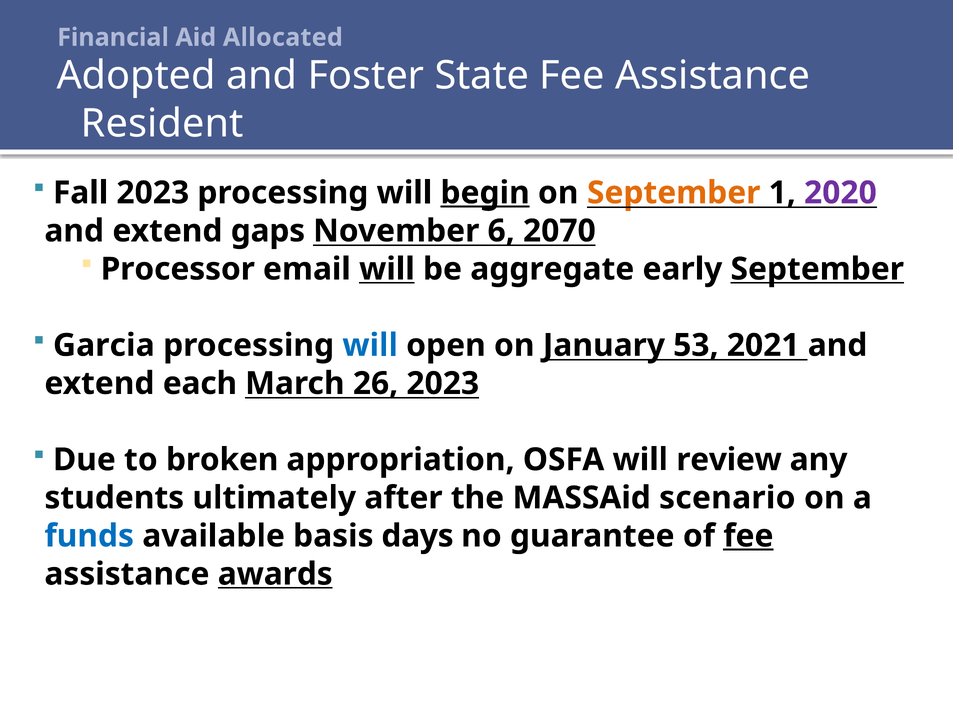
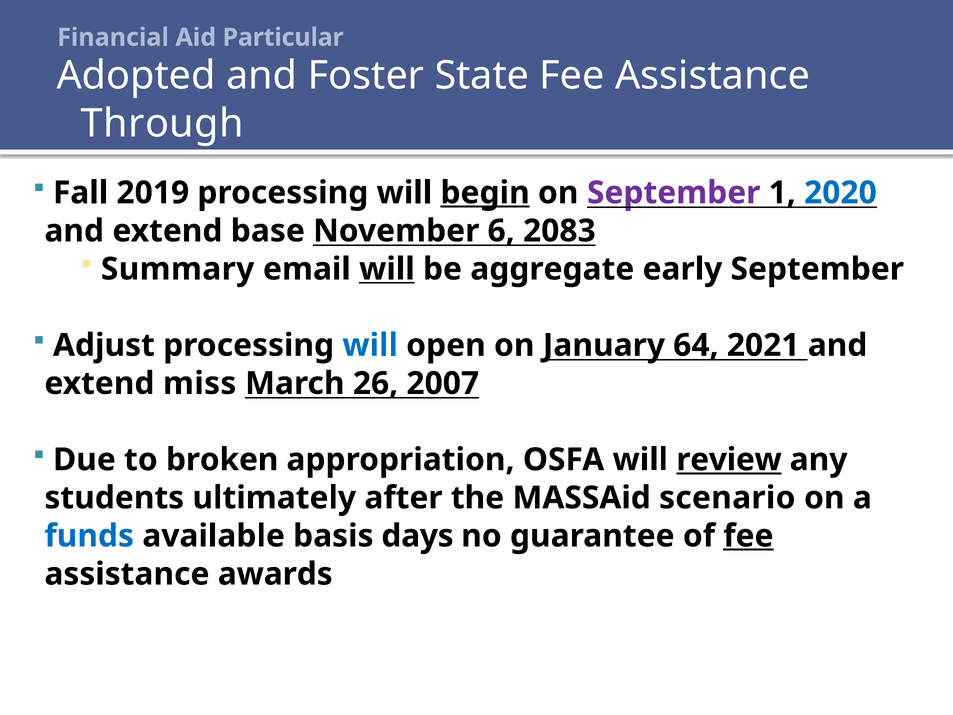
Allocated: Allocated -> Particular
Resident: Resident -> Through
Fall 2023: 2023 -> 2019
September at (674, 193) colour: orange -> purple
2020 colour: purple -> blue
gaps: gaps -> base
2070: 2070 -> 2083
Processor: Processor -> Summary
September at (817, 269) underline: present -> none
Garcia: Garcia -> Adjust
53: 53 -> 64
each: each -> miss
26 2023: 2023 -> 2007
review underline: none -> present
awards underline: present -> none
